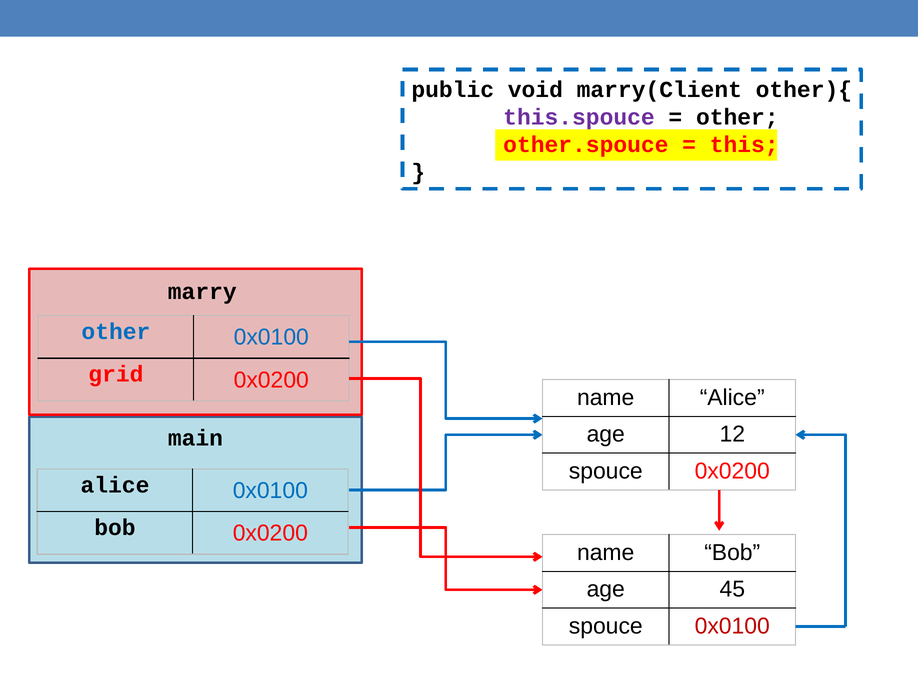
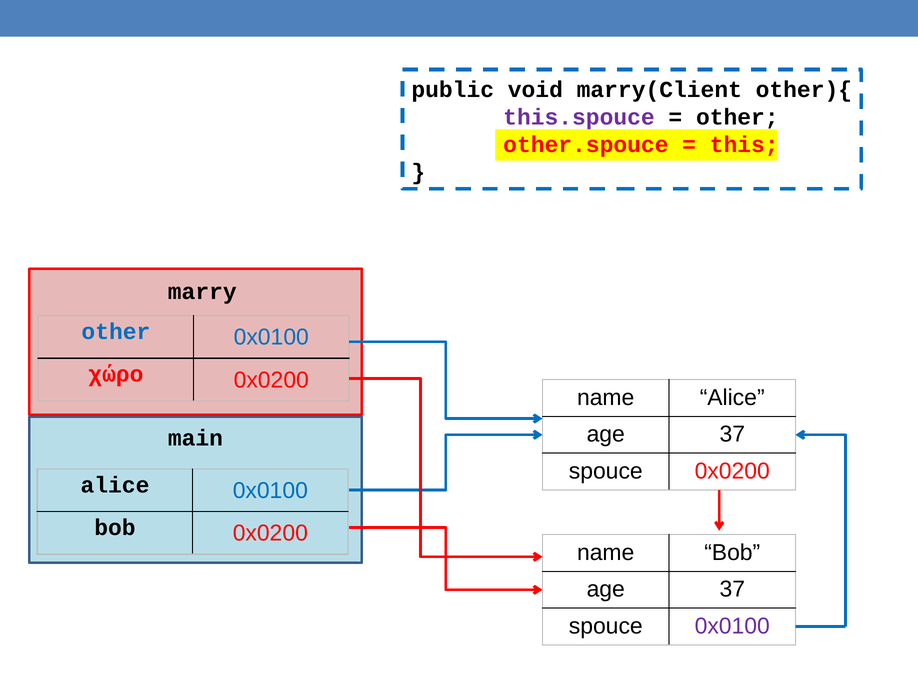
grid: grid -> χώρο
12 at (732, 434): 12 -> 37
45 at (732, 589): 45 -> 37
0x0100 at (732, 626) colour: red -> purple
